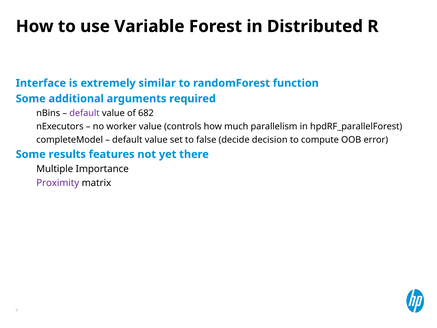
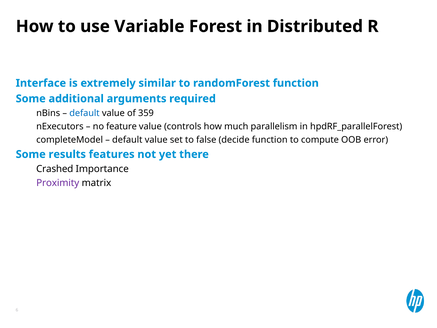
default at (84, 113) colour: purple -> blue
682: 682 -> 359
worker: worker -> feature
decide decision: decision -> function
Multiple: Multiple -> Crashed
